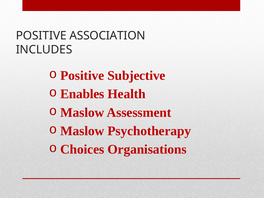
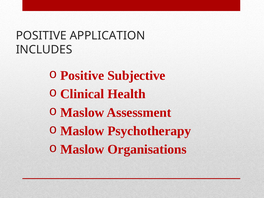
ASSOCIATION: ASSOCIATION -> APPLICATION
Enables: Enables -> Clinical
Choices at (82, 149): Choices -> Maslow
